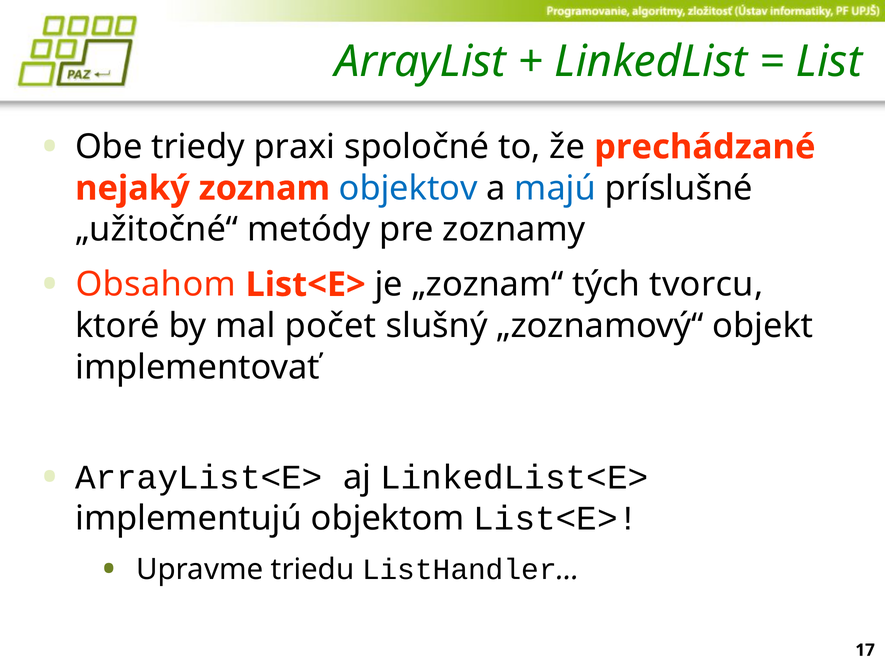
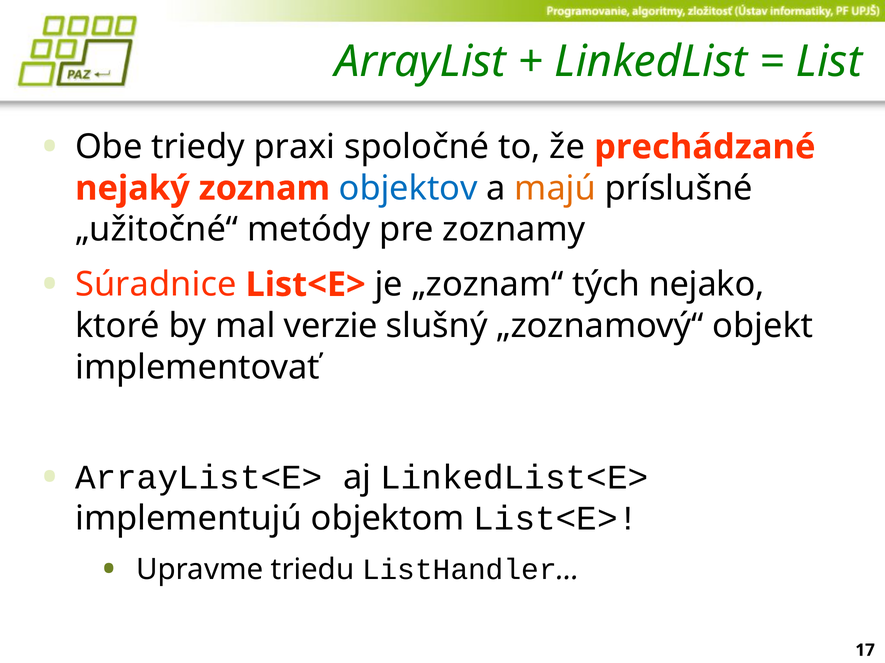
majú colour: blue -> orange
Obsahom: Obsahom -> Súradnice
tvorcu: tvorcu -> nejako
počet: počet -> verzie
